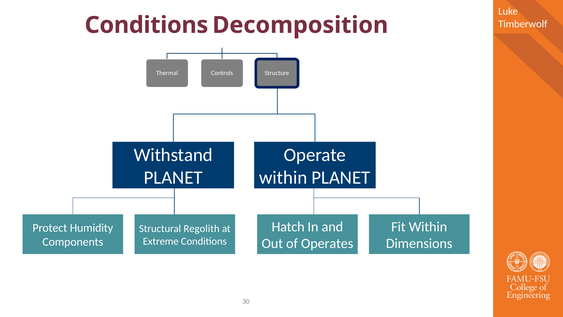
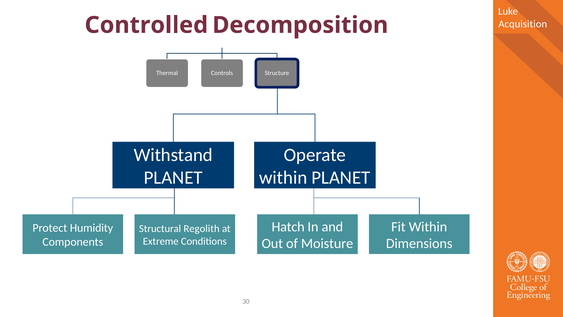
Timberwolf: Timberwolf -> Acquisition
Conditions at (146, 25): Conditions -> Controlled
Operates: Operates -> Moisture
